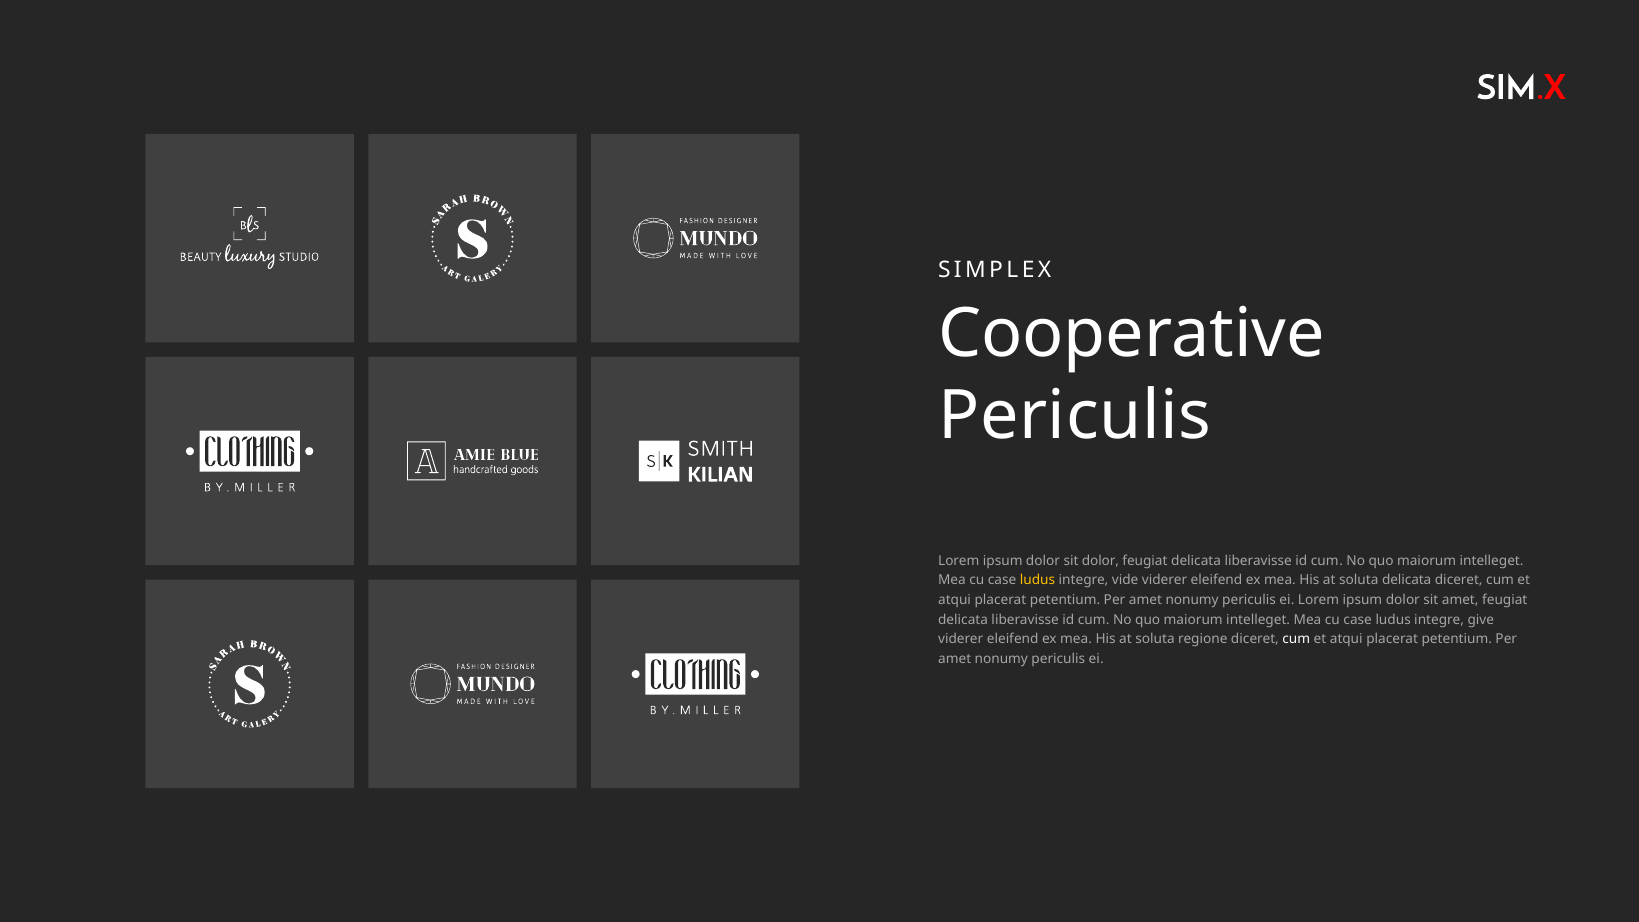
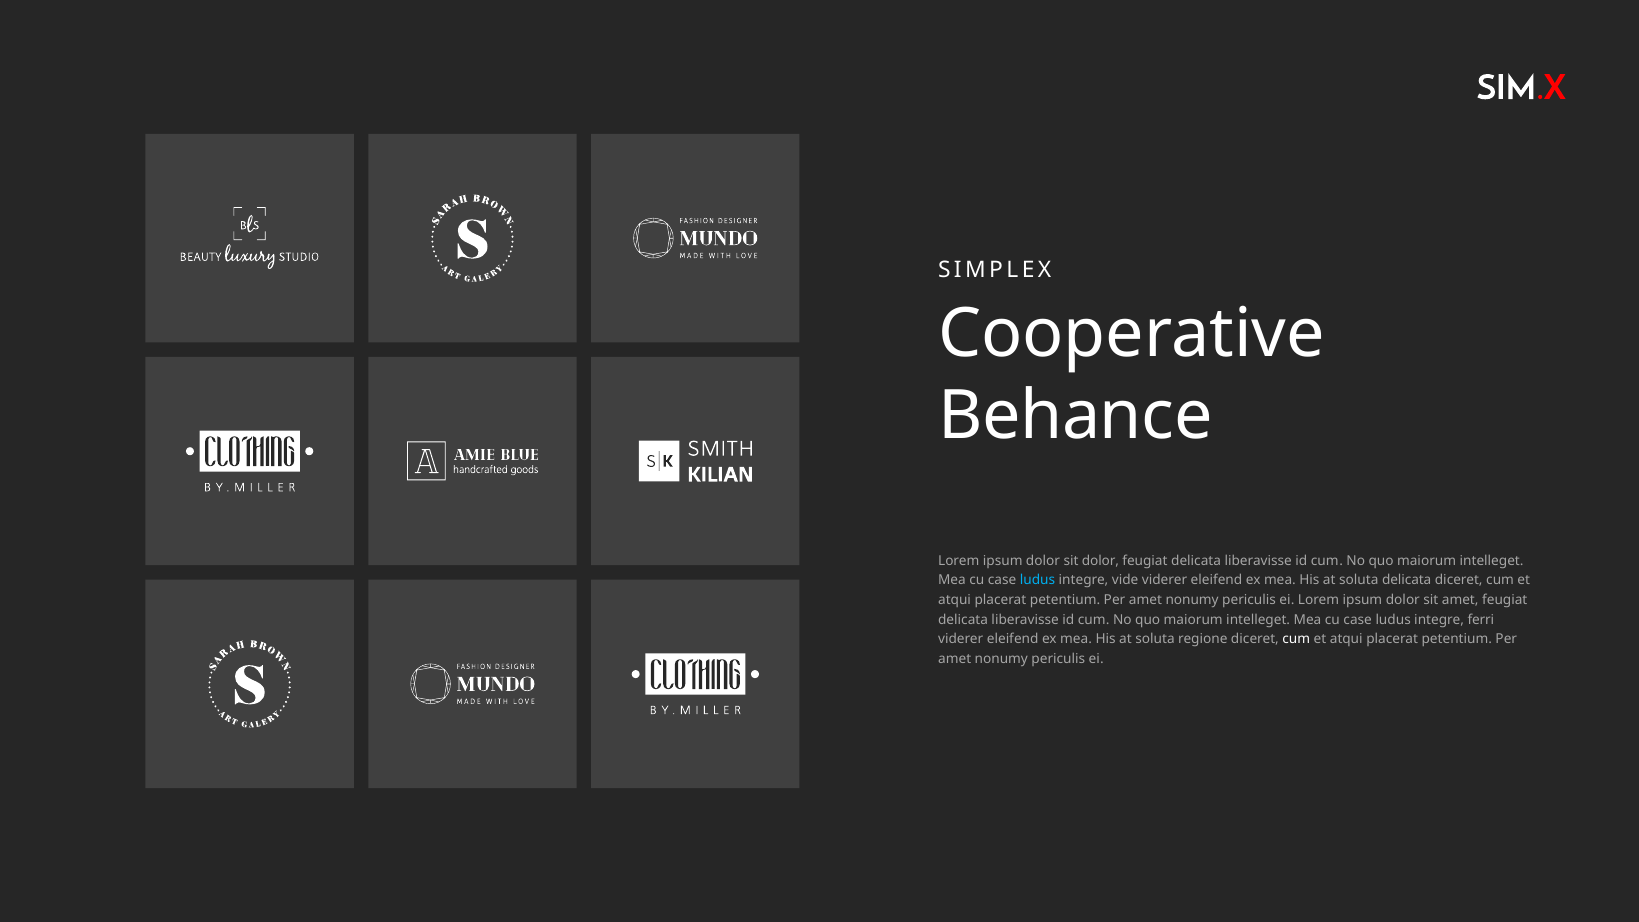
Periculis at (1075, 416): Periculis -> Behance
ludus at (1038, 580) colour: yellow -> light blue
give: give -> ferri
